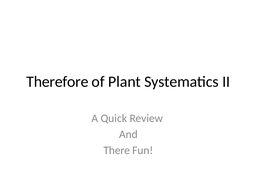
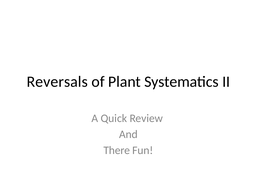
Therefore: Therefore -> Reversals
